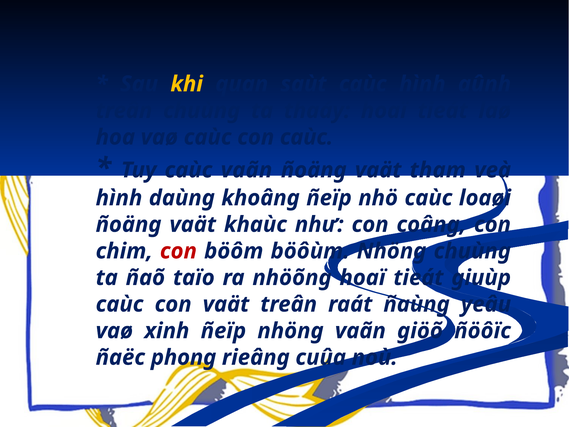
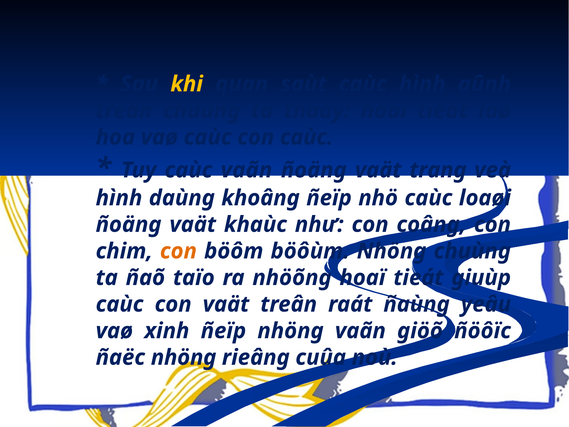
tham: tham -> trang
con at (178, 251) colour: red -> orange
ñaëc phong: phong -> nhöng
